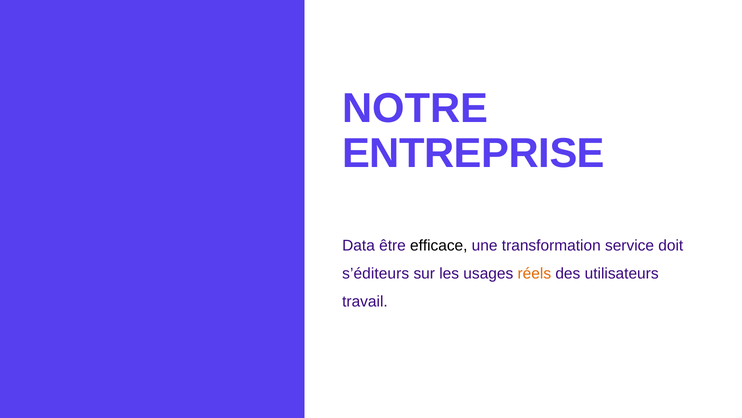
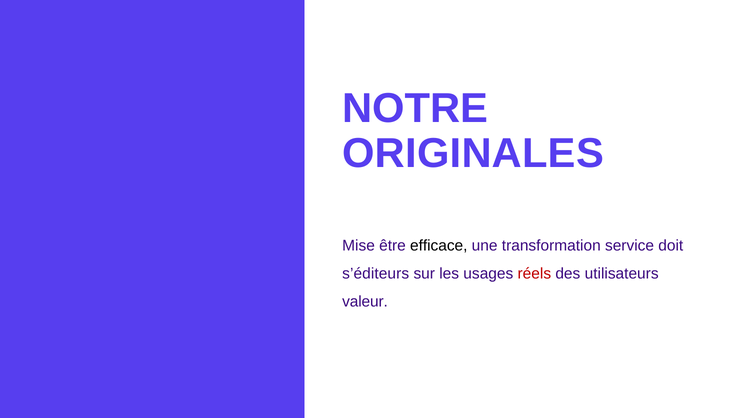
ENTREPRISE: ENTREPRISE -> ORIGINALES
Data: Data -> Mise
réels colour: orange -> red
travail: travail -> valeur
